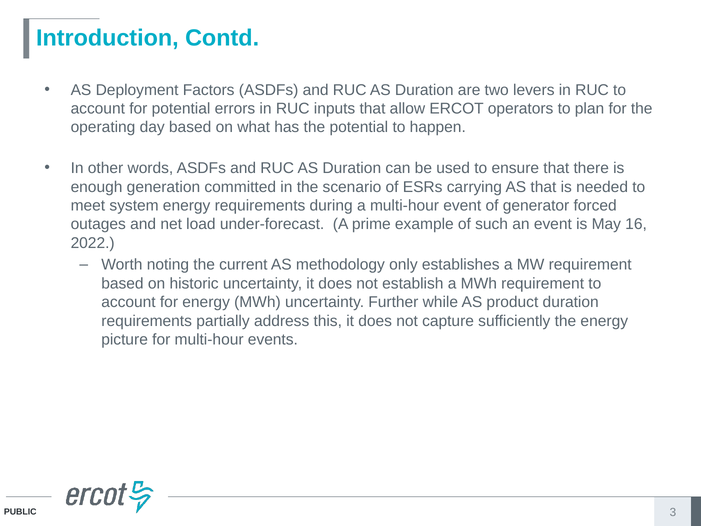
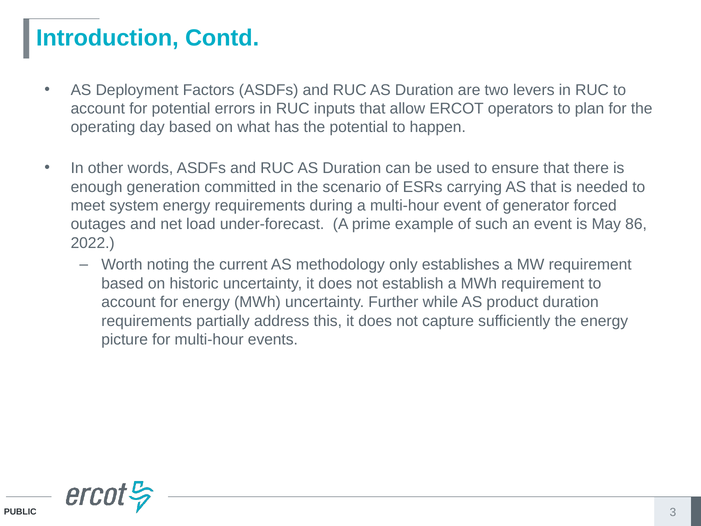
16: 16 -> 86
